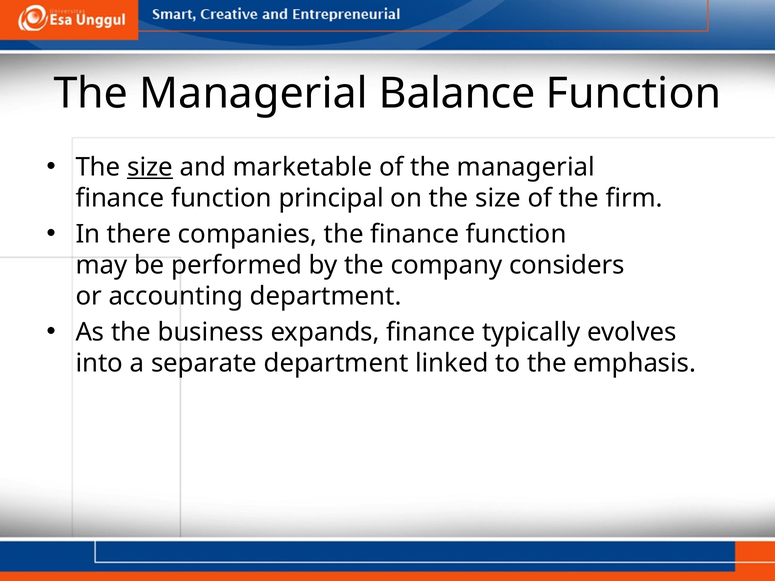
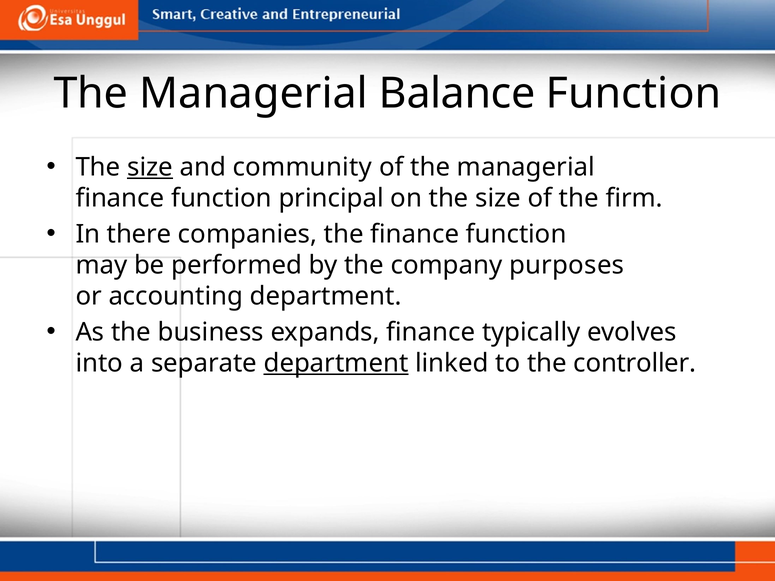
marketable: marketable -> community
considers: considers -> purposes
department at (336, 364) underline: none -> present
emphasis: emphasis -> controller
